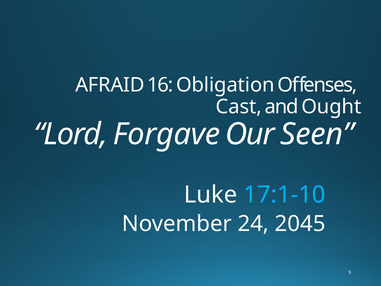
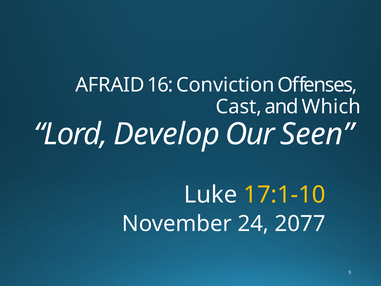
Obligation: Obligation -> Conviction
Ought: Ought -> Which
Forgave: Forgave -> Develop
17:1-10 colour: light blue -> yellow
2045: 2045 -> 2077
